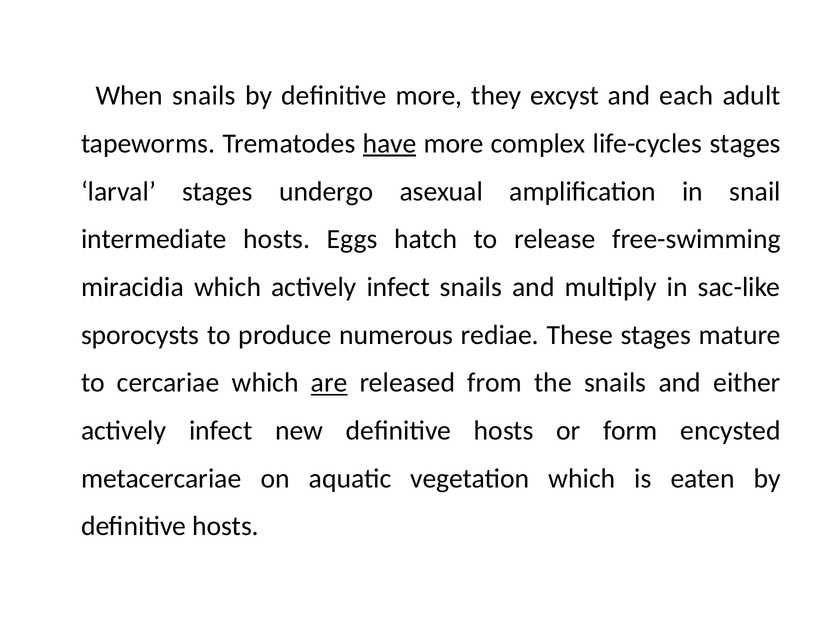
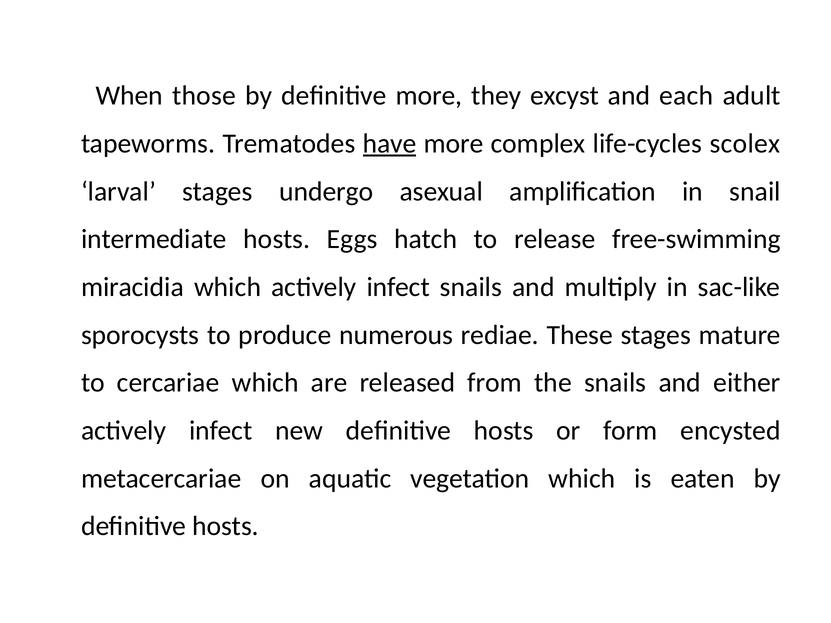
When snails: snails -> those
life-cycles stages: stages -> scolex
are underline: present -> none
